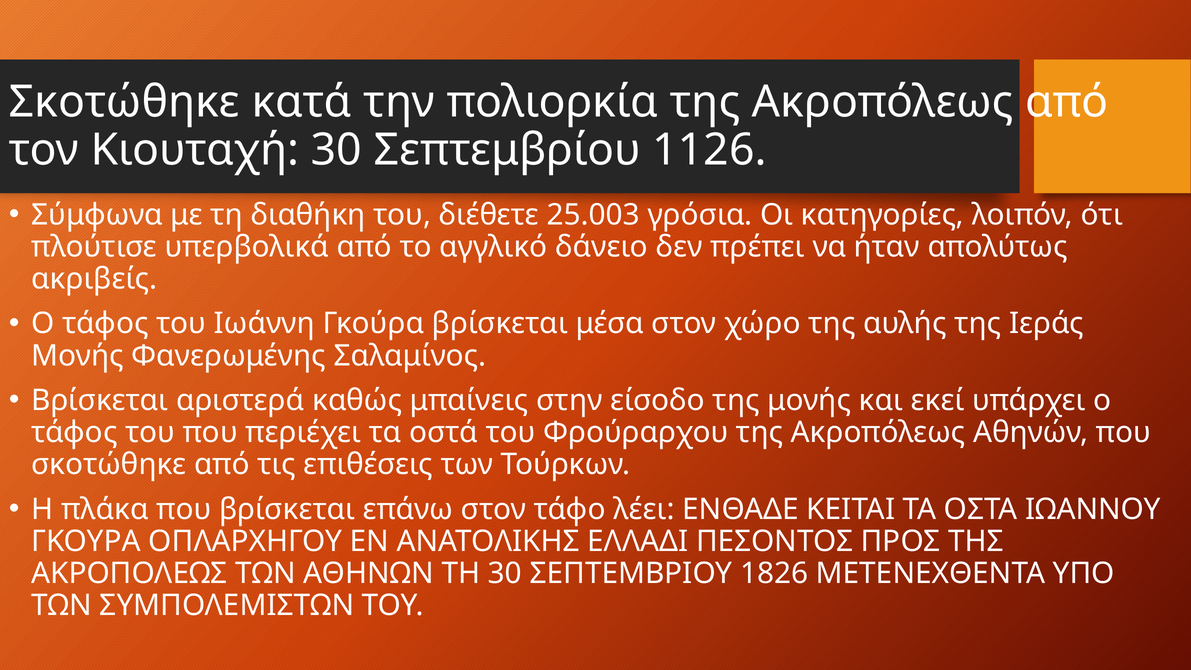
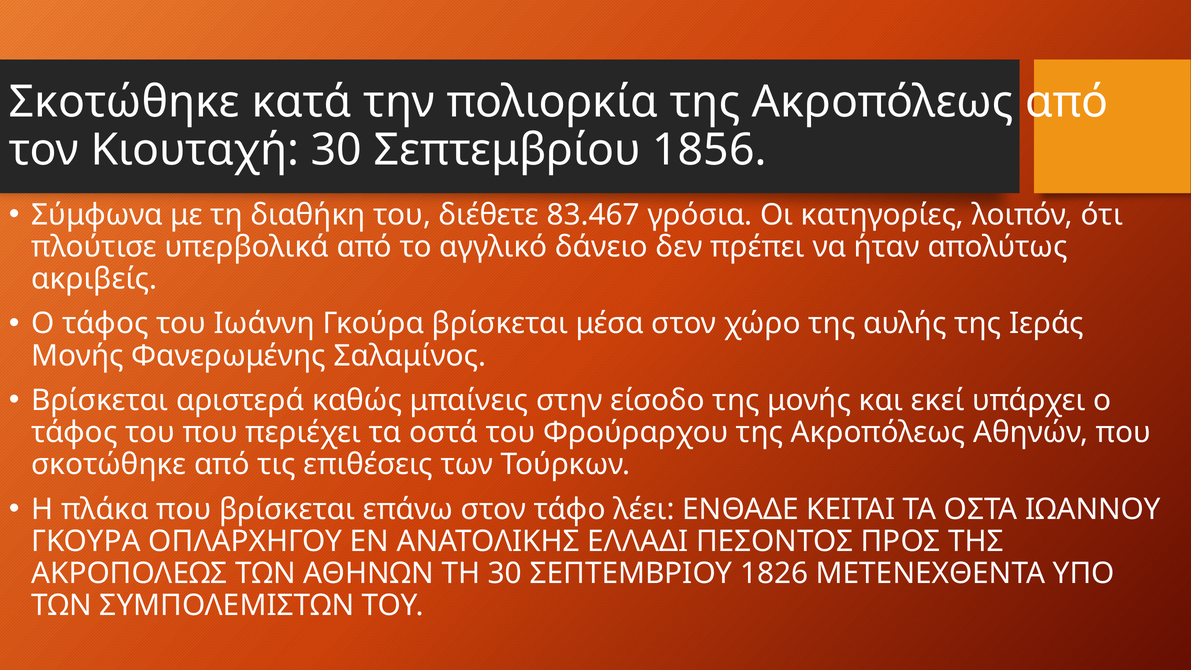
1126: 1126 -> 1856
25.003: 25.003 -> 83.467
